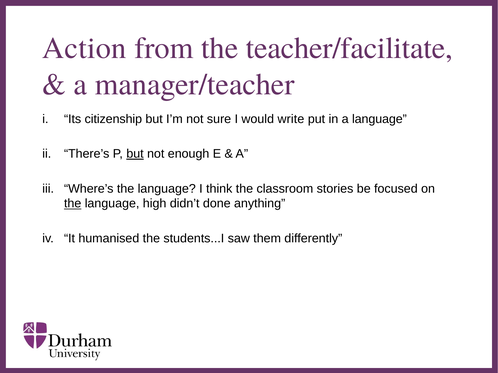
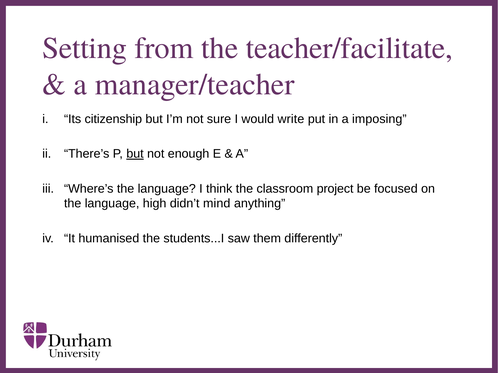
Action: Action -> Setting
a language: language -> imposing
stories: stories -> project
the at (73, 204) underline: present -> none
done: done -> mind
